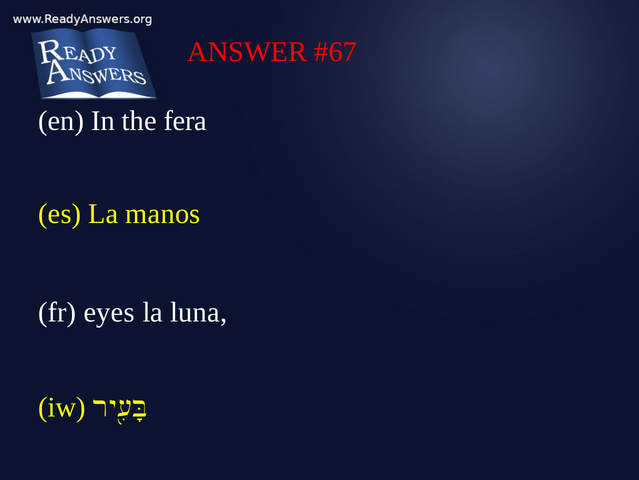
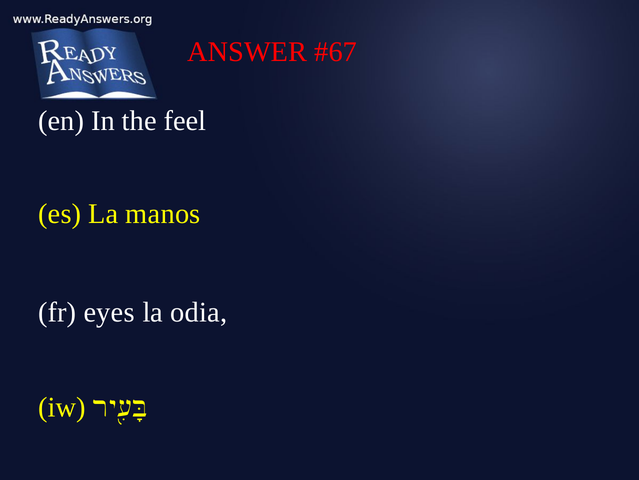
fera: fera -> feel
luna: luna -> odia
